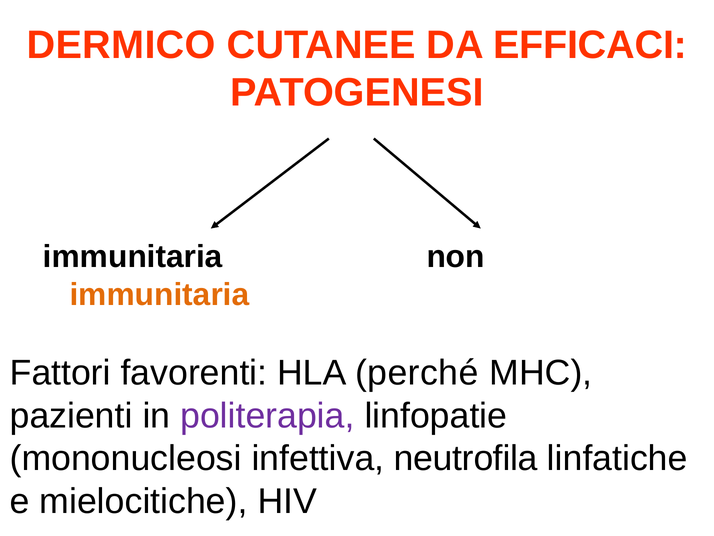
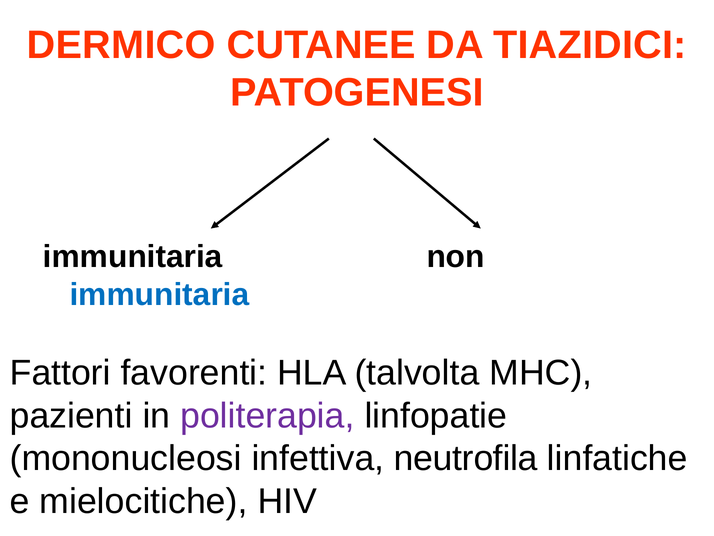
EFFICACI: EFFICACI -> TIAZIDICI
immunitaria at (160, 295) colour: orange -> blue
perché: perché -> talvolta
